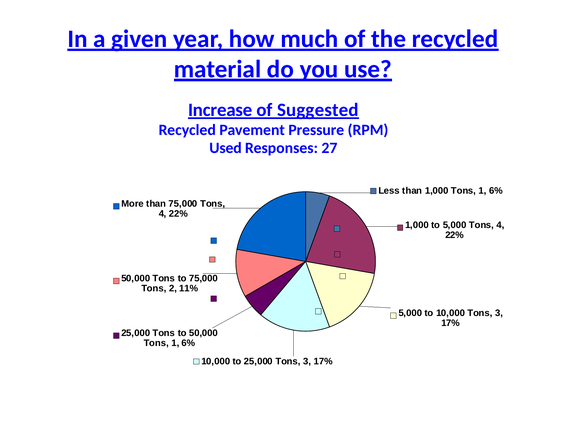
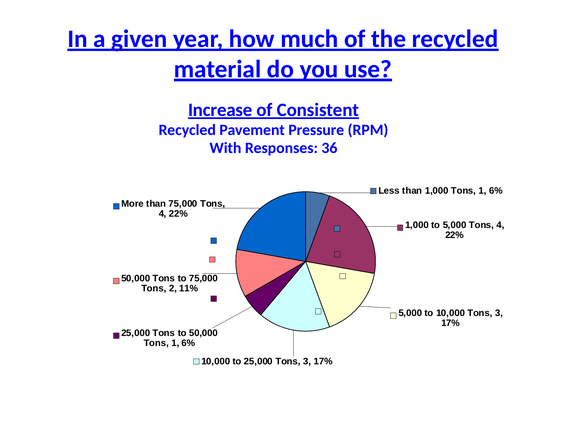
Suggested: Suggested -> Consistent
Used: Used -> With
27: 27 -> 36
